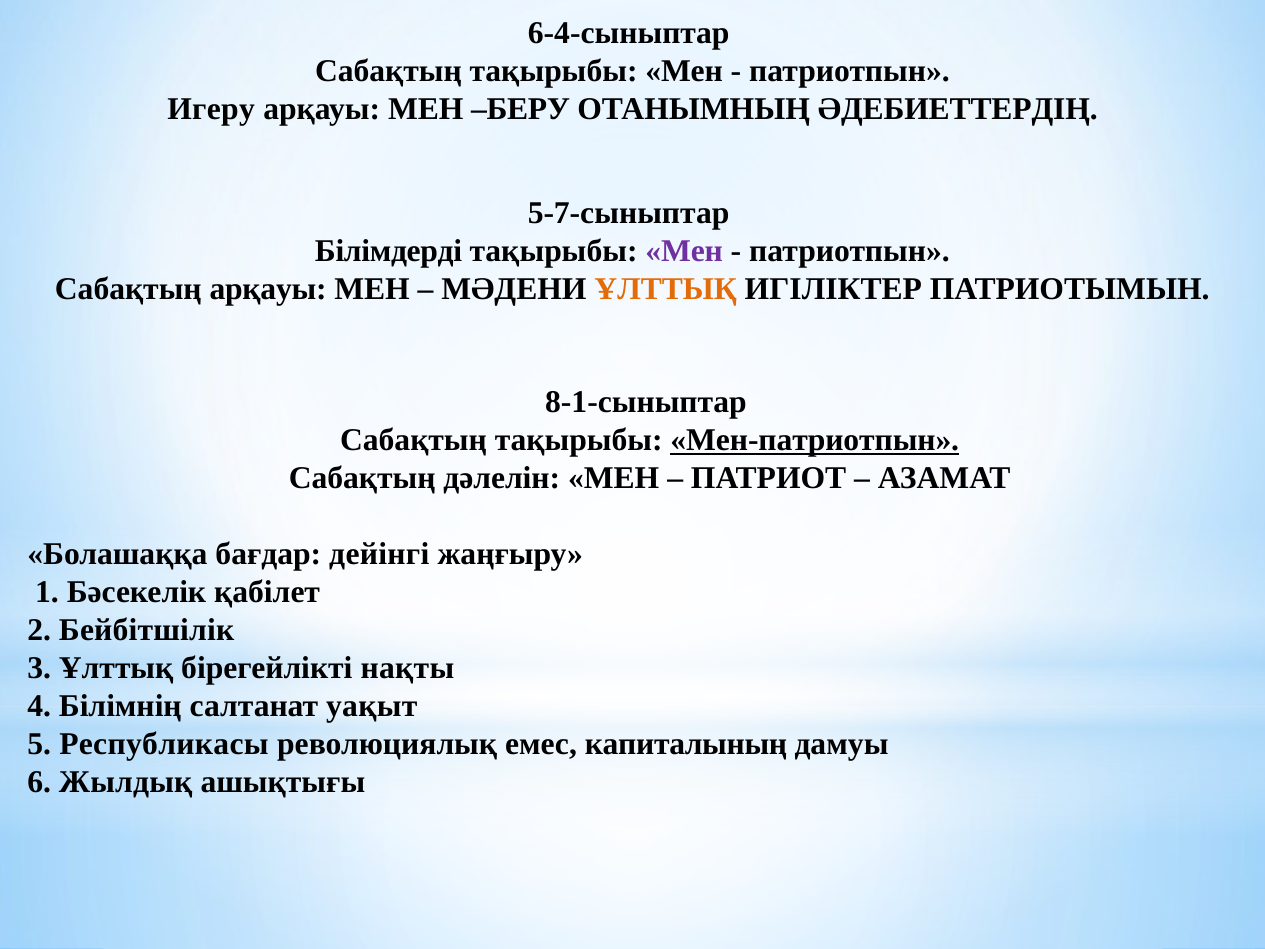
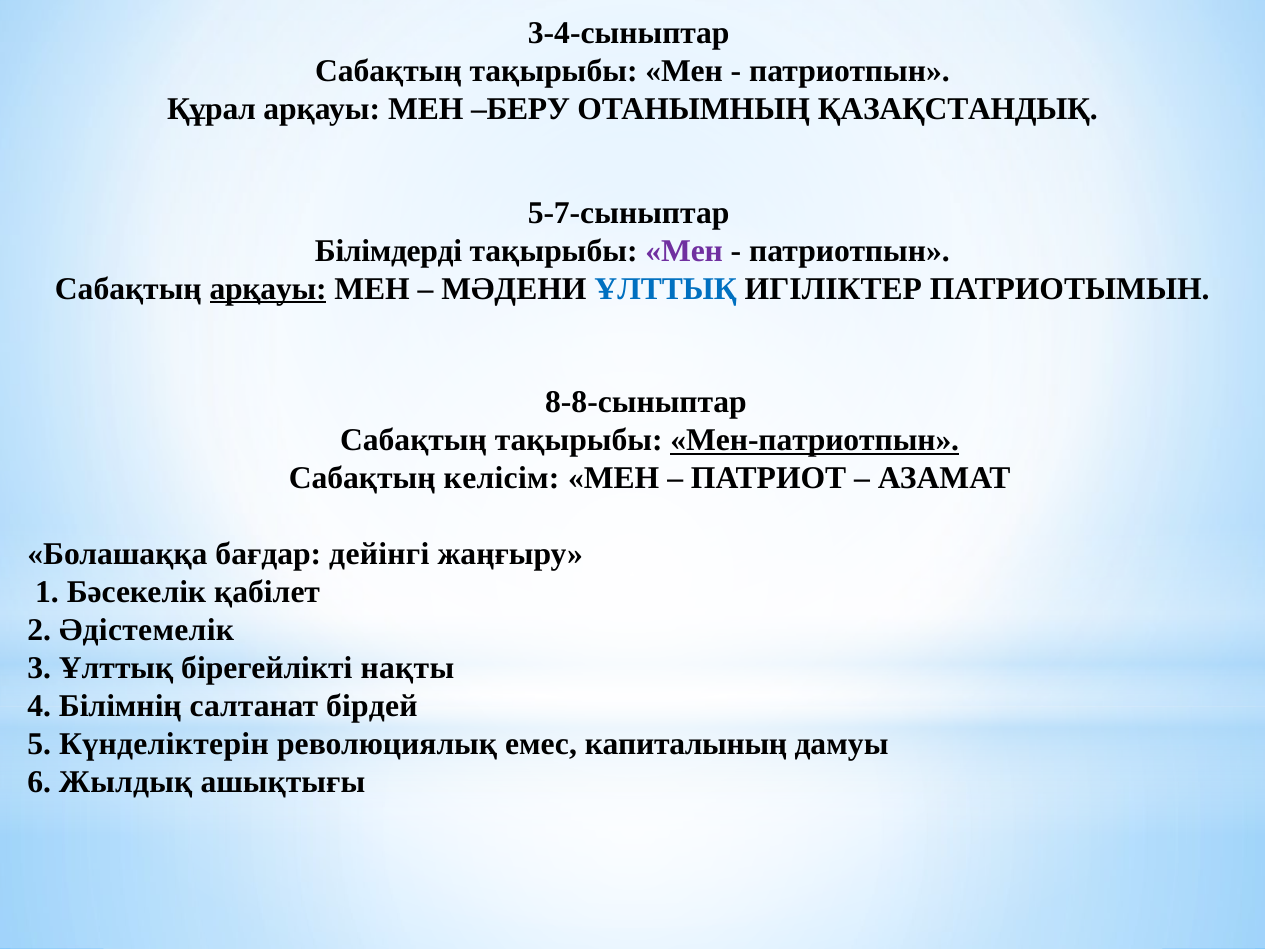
6-4-сыныптар: 6-4-сыныптар -> 3-4-сыныптар
Игеру: Игеру -> Құрал
ӘДЕБИЕТТЕРДІҢ: ӘДЕБИЕТТЕРДІҢ -> ҚАЗАҚСТАНДЫҚ
арқауы at (268, 289) underline: none -> present
ҰЛТТЫҚ at (666, 289) colour: orange -> blue
8-1-сыныптар: 8-1-сыныптар -> 8-8-сыныптар
дәлелін: дәлелін -> келісім
Бейбітшілік: Бейбітшілік -> Әдістемелік
уақыт: уақыт -> бірдей
Республикасы: Республикасы -> Күнделіктерін
